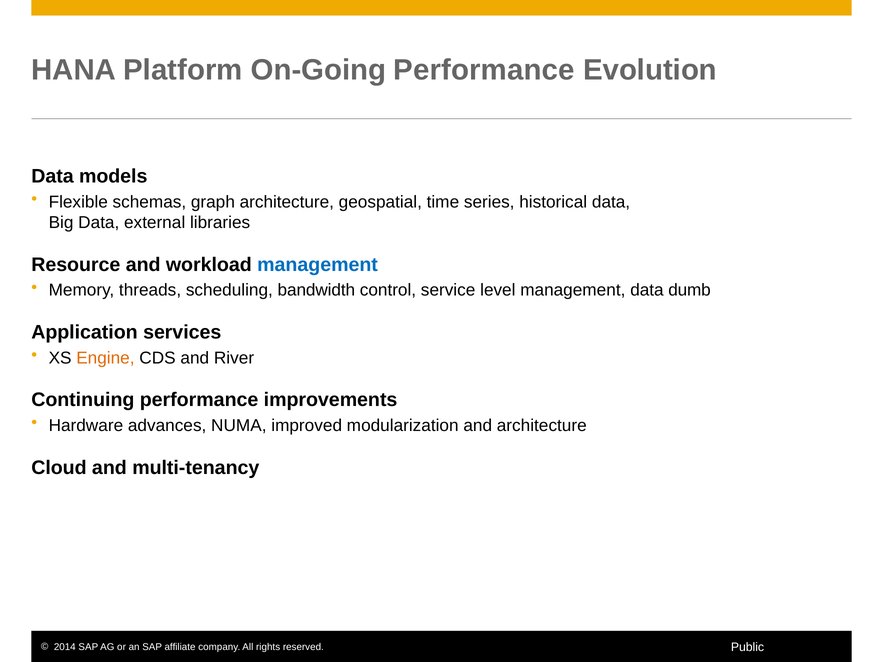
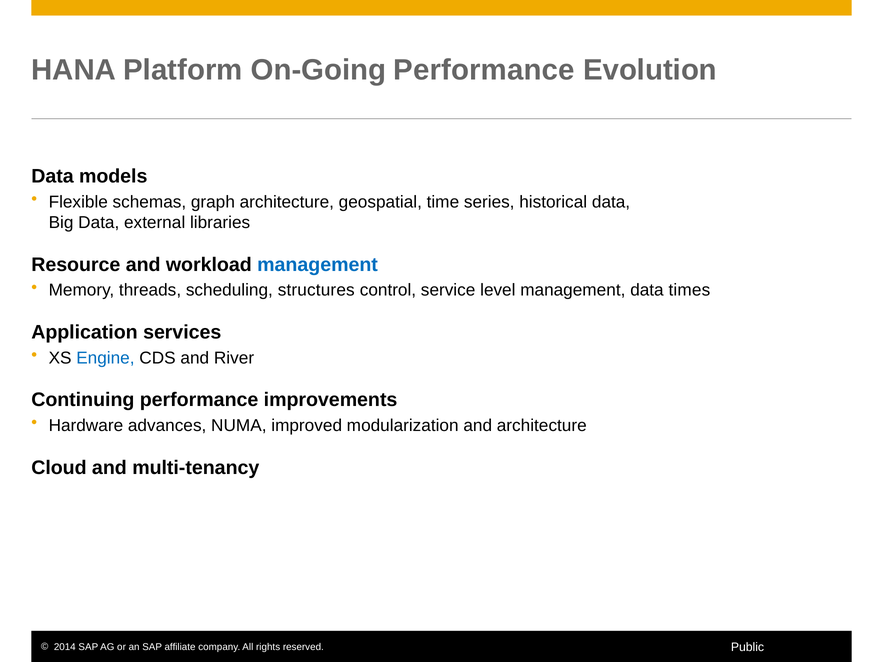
bandwidth: bandwidth -> structures
dumb: dumb -> times
Engine colour: orange -> blue
